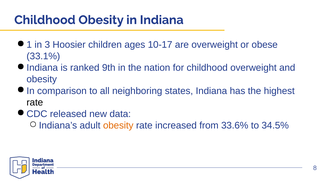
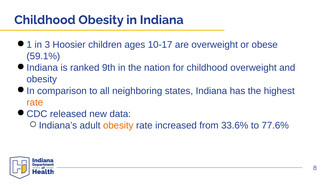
33.1%: 33.1% -> 59.1%
rate at (35, 102) colour: black -> orange
34.5%: 34.5% -> 77.6%
